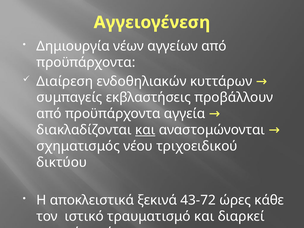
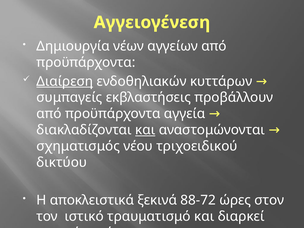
Διαίρεση underline: none -> present
43-72: 43-72 -> 88-72
κάθε: κάθε -> στον
